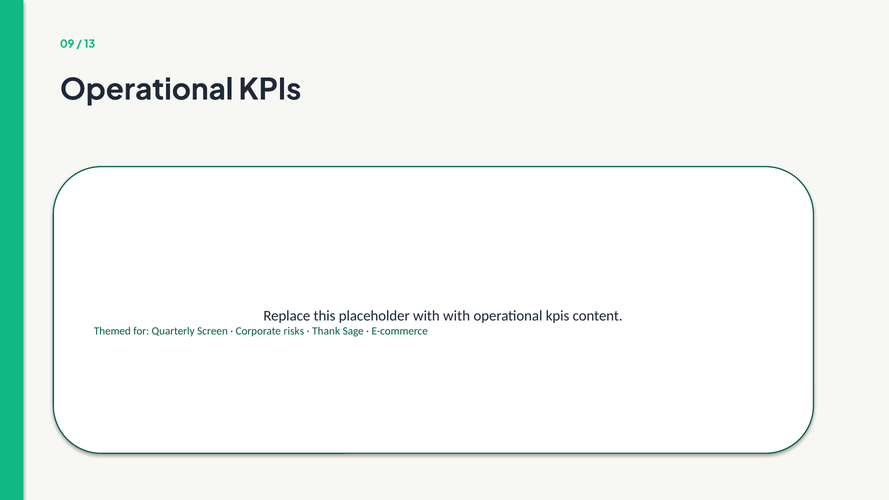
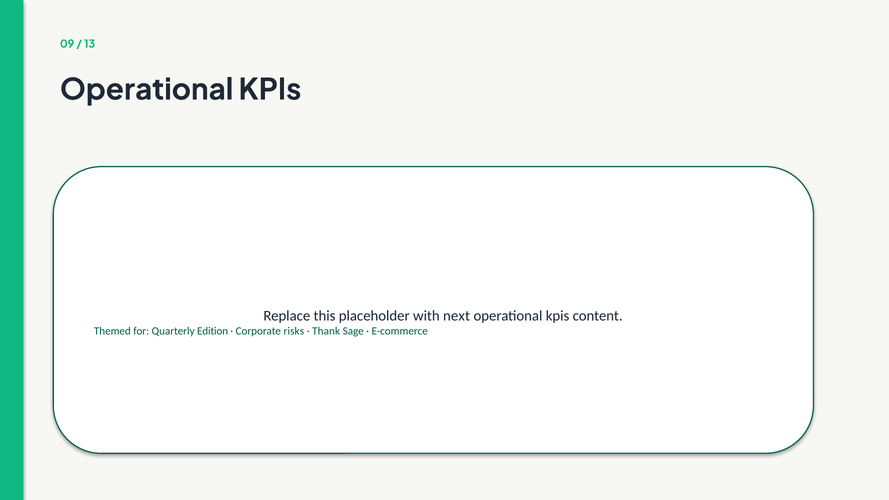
with with: with -> next
Screen: Screen -> Edition
